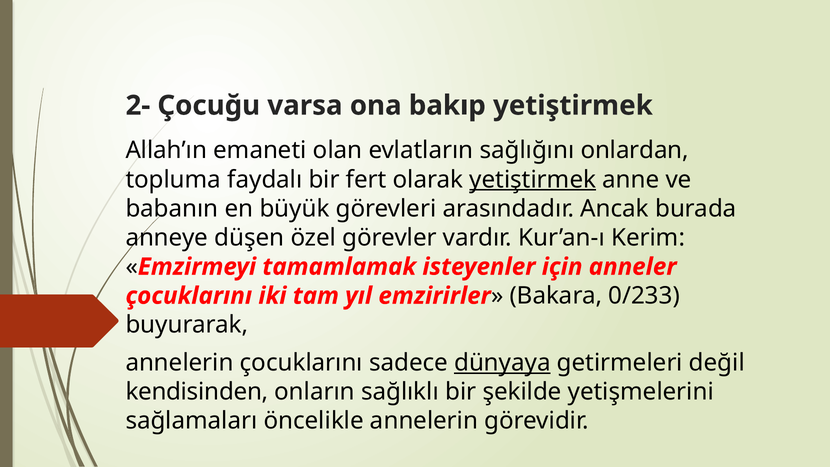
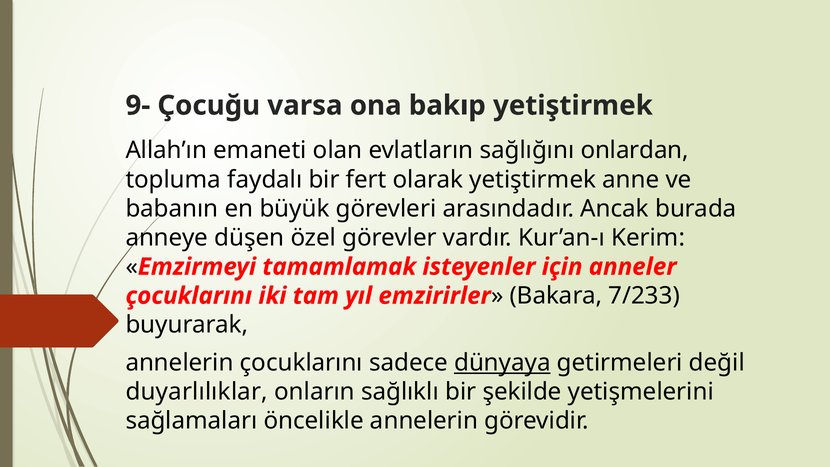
2-: 2- -> 9-
yetiştirmek at (533, 179) underline: present -> none
0/233: 0/233 -> 7/233
kendisinden: kendisinden -> duyarlılıklar
